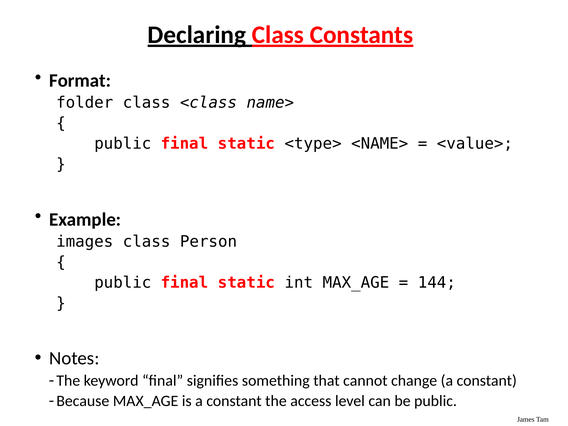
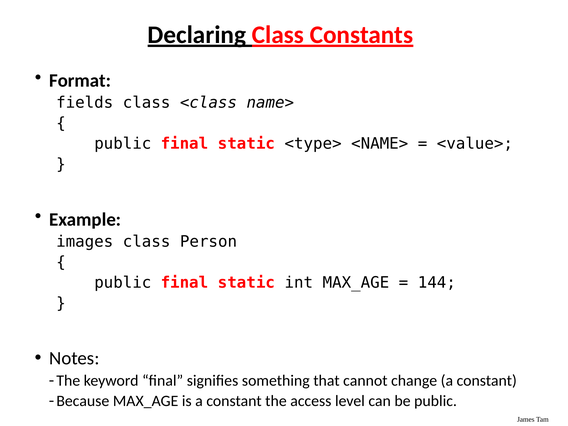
folder: folder -> fields
